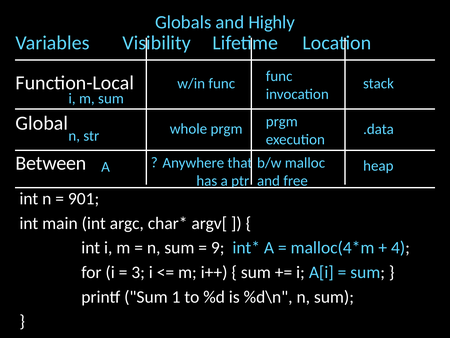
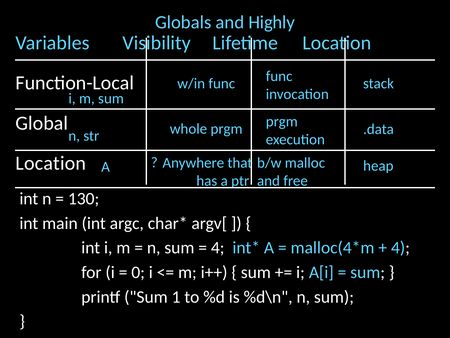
Between at (51, 163): Between -> Location
901: 901 -> 130
9 at (218, 247): 9 -> 4
3: 3 -> 0
